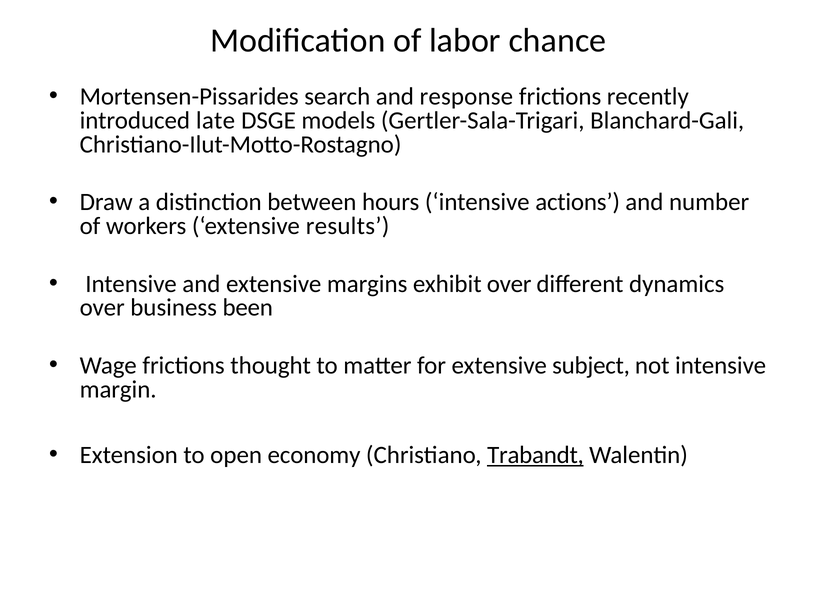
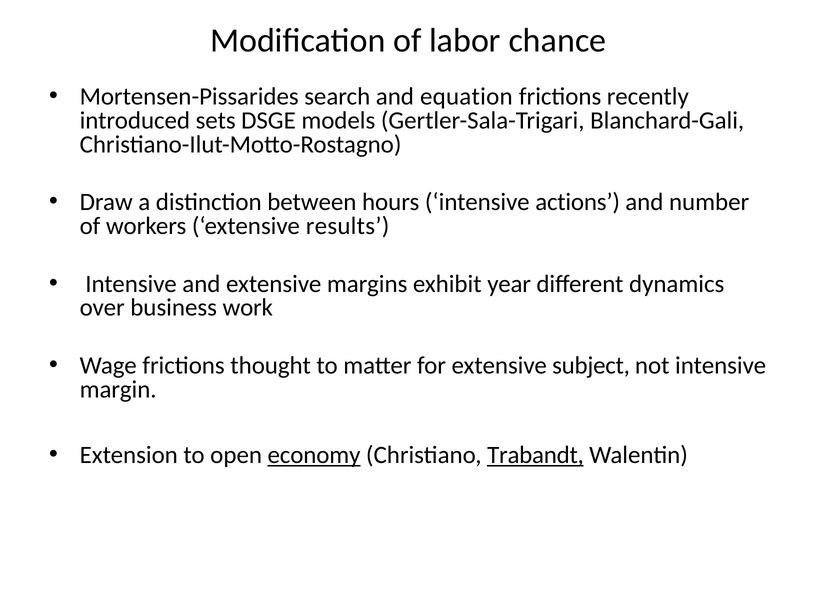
response: response -> equation
late: late -> sets
exhibit over: over -> year
been: been -> work
economy underline: none -> present
